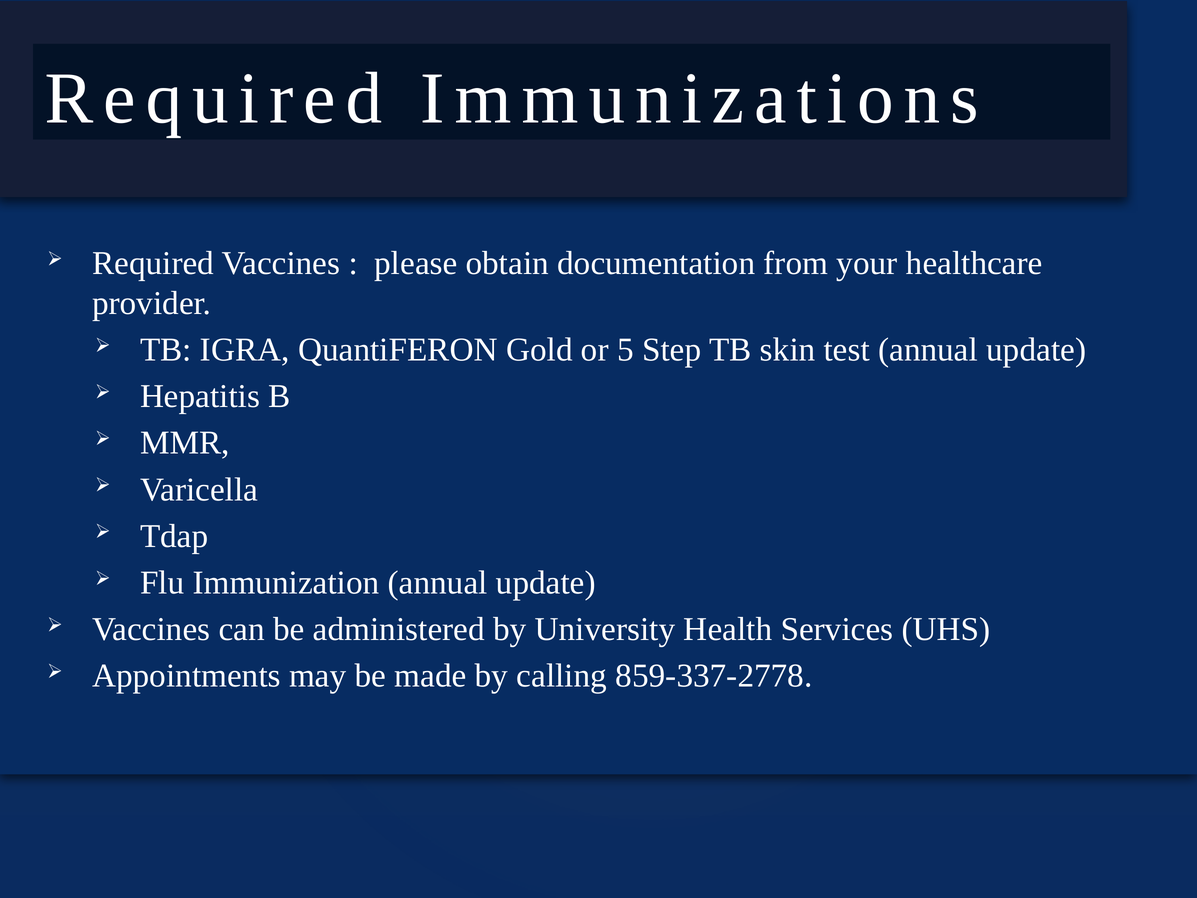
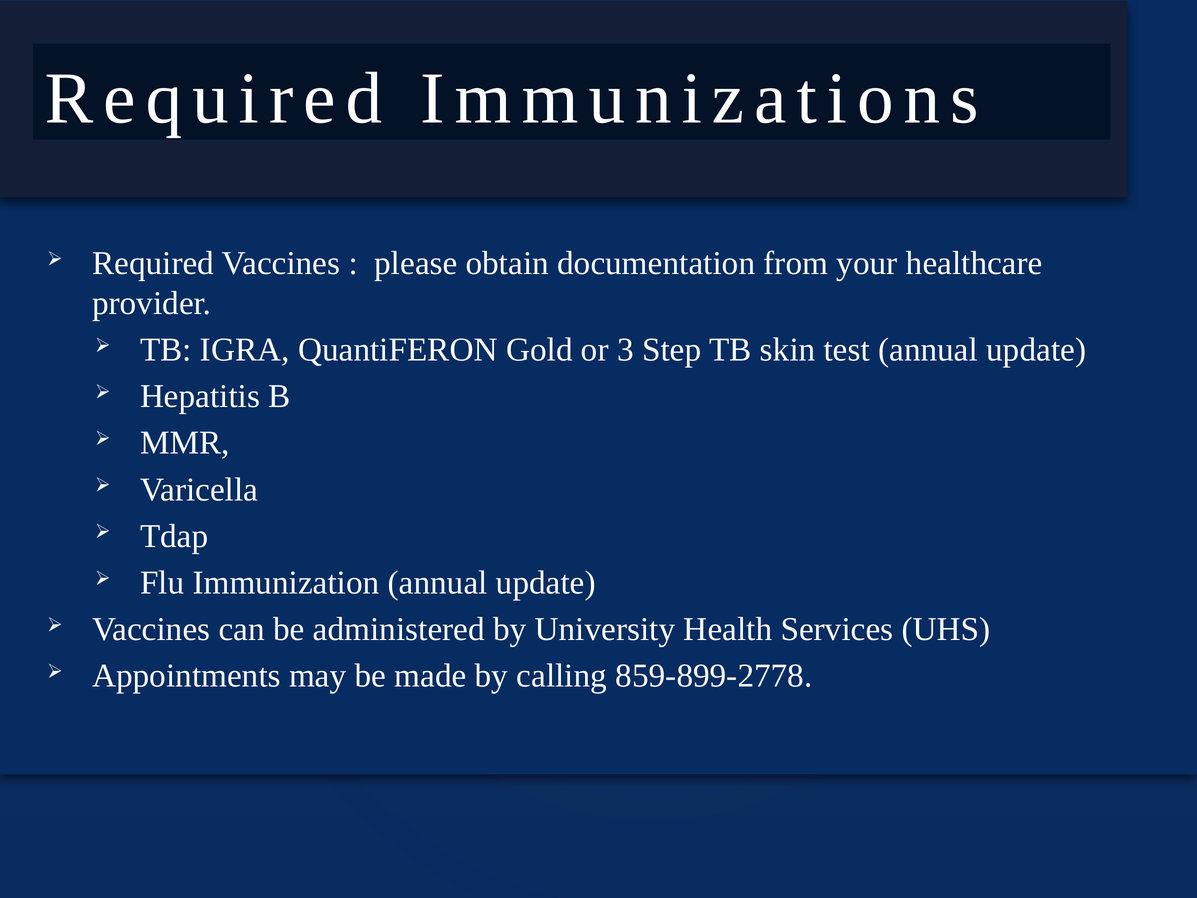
5: 5 -> 3
859-337-2778: 859-337-2778 -> 859-899-2778
